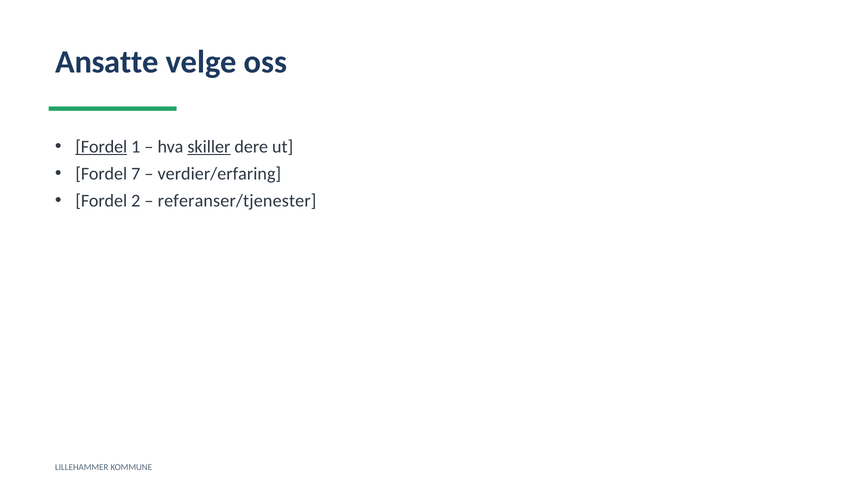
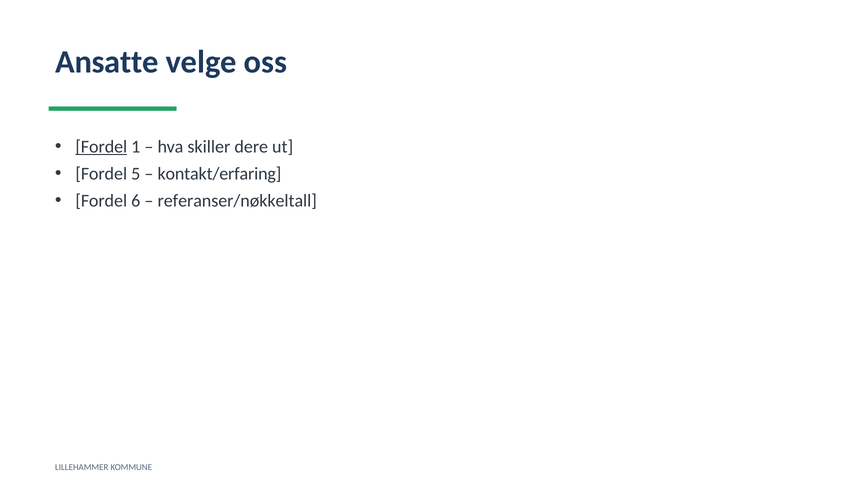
skiller underline: present -> none
7: 7 -> 5
verdier/erfaring: verdier/erfaring -> kontakt/erfaring
2: 2 -> 6
referanser/tjenester: referanser/tjenester -> referanser/nøkkeltall
